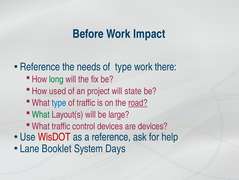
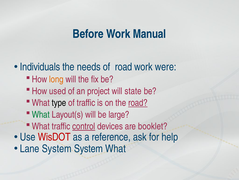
Impact: Impact -> Manual
Reference at (40, 67): Reference -> Individuals
of type: type -> road
there: there -> were
long colour: green -> orange
type at (59, 102) colour: blue -> black
control underline: none -> present
are devices: devices -> booklet
Lane Booklet: Booklet -> System
System Days: Days -> What
